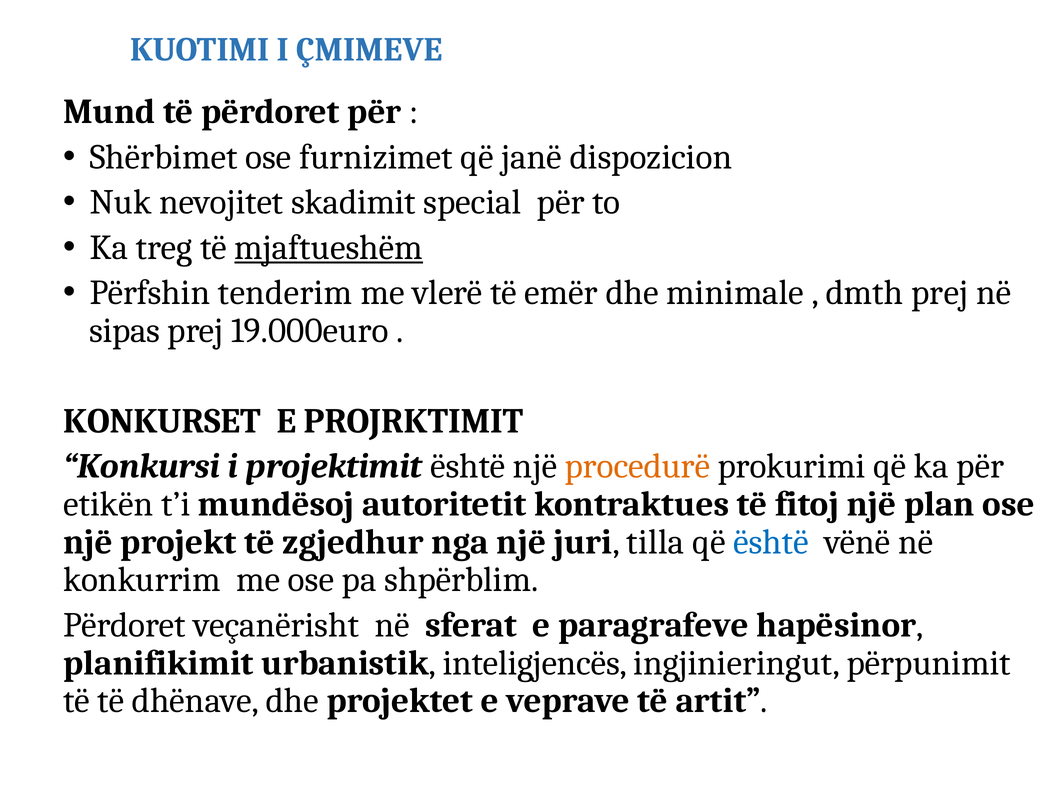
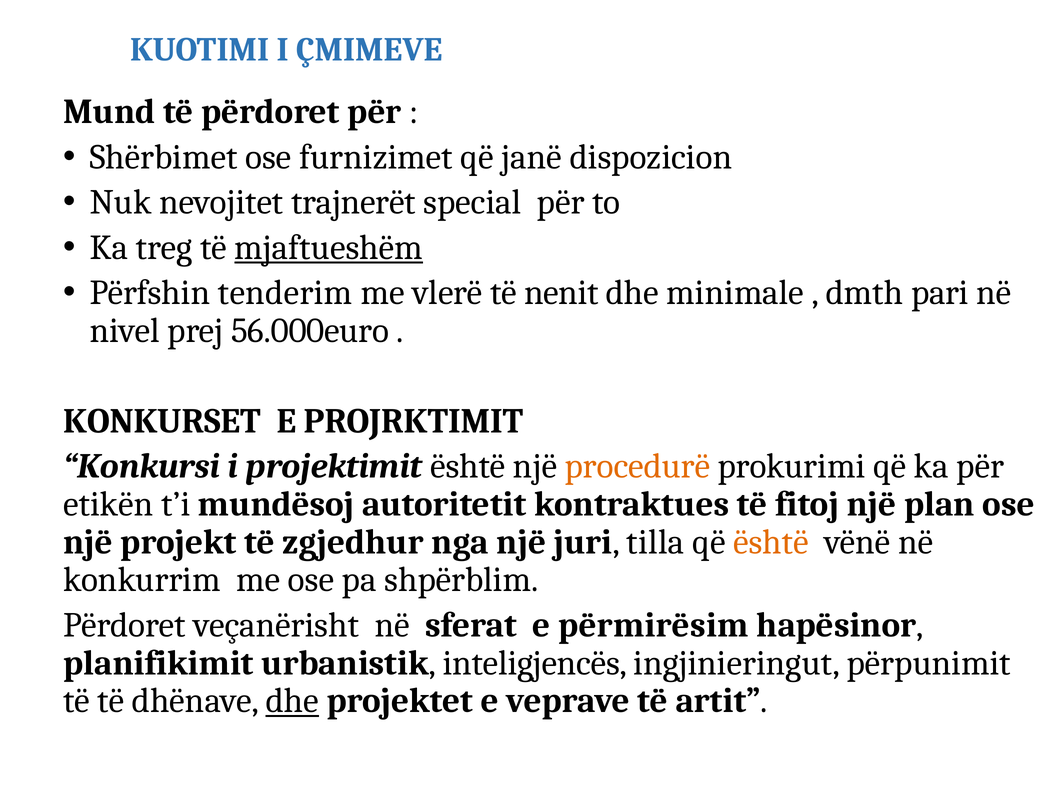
skadimit: skadimit -> trajnerët
emër: emër -> nenit
dmth prej: prej -> pari
sipas: sipas -> nivel
19.000euro: 19.000euro -> 56.000euro
është at (771, 542) colour: blue -> orange
paragrafeve: paragrafeve -> përmirësim
dhe at (292, 701) underline: none -> present
